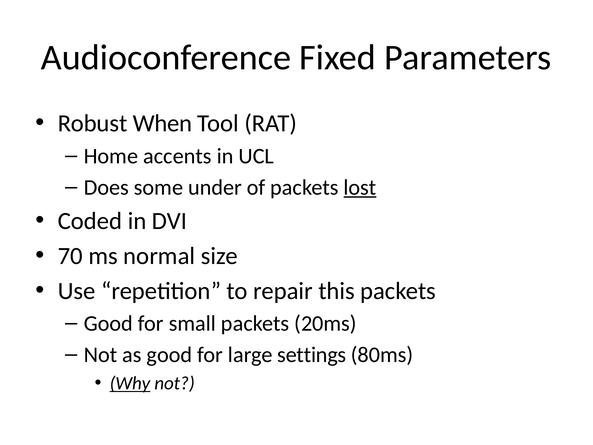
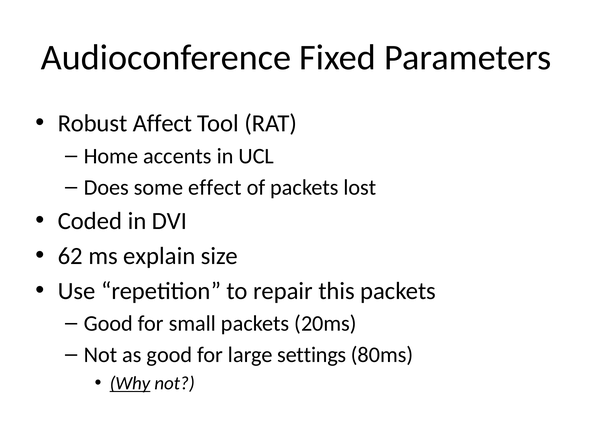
When: When -> Affect
under: under -> effect
lost underline: present -> none
70: 70 -> 62
normal: normal -> explain
